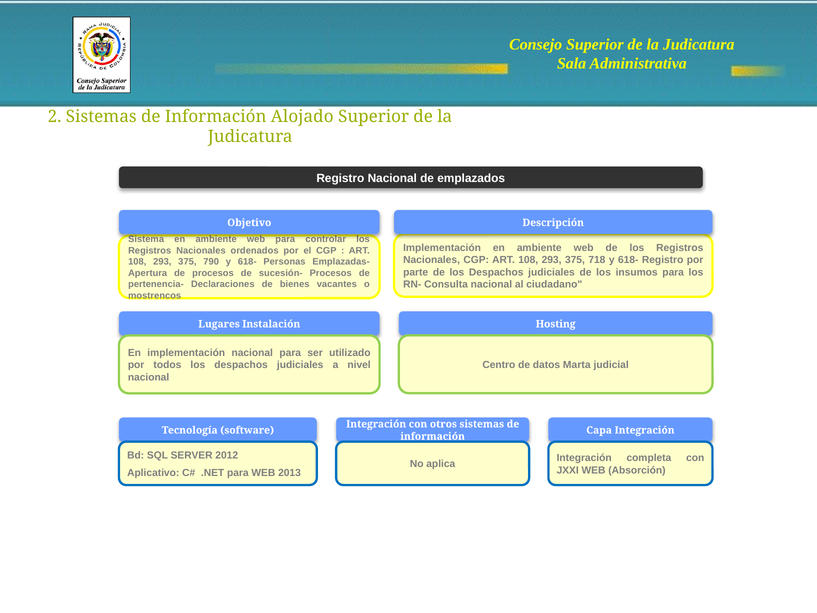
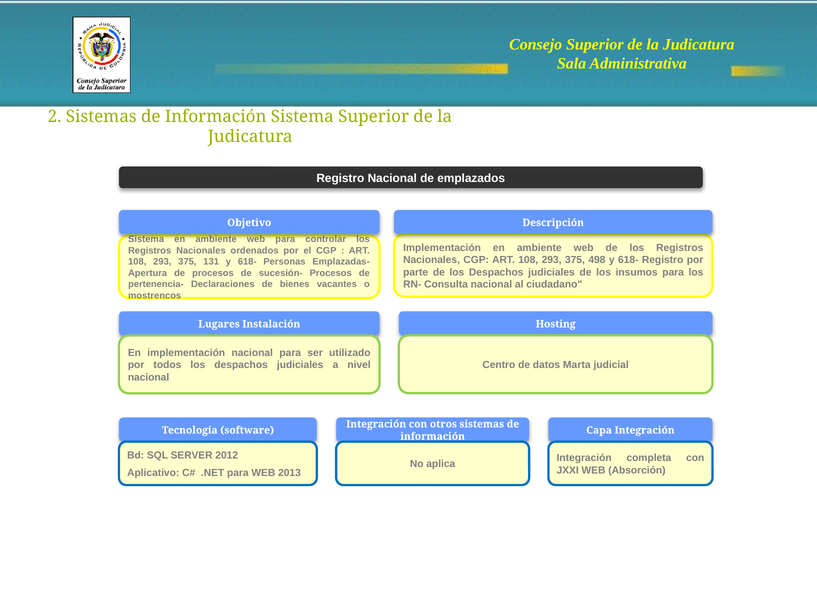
Información Alojado: Alojado -> Sistema
718: 718 -> 498
790: 790 -> 131
